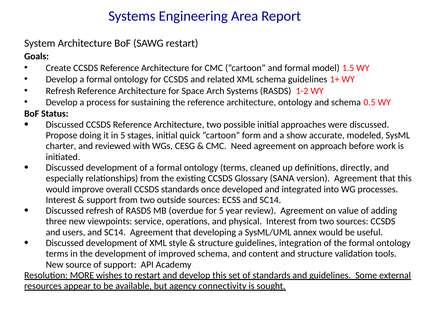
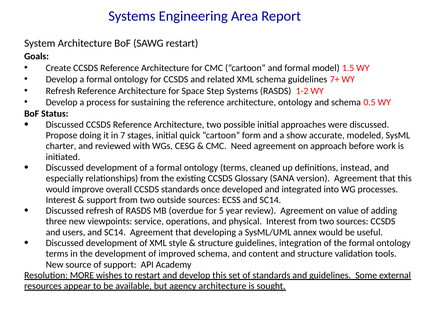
1+: 1+ -> 7+
Arch: Arch -> Step
in 5: 5 -> 7
directly: directly -> instead
agency connectivity: connectivity -> architecture
